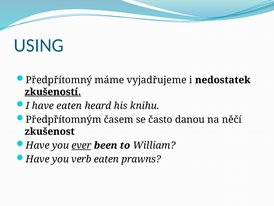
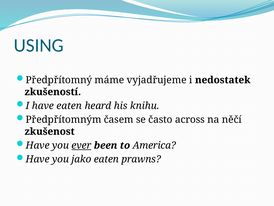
zkušeností underline: present -> none
danou: danou -> across
William: William -> America
verb: verb -> jako
